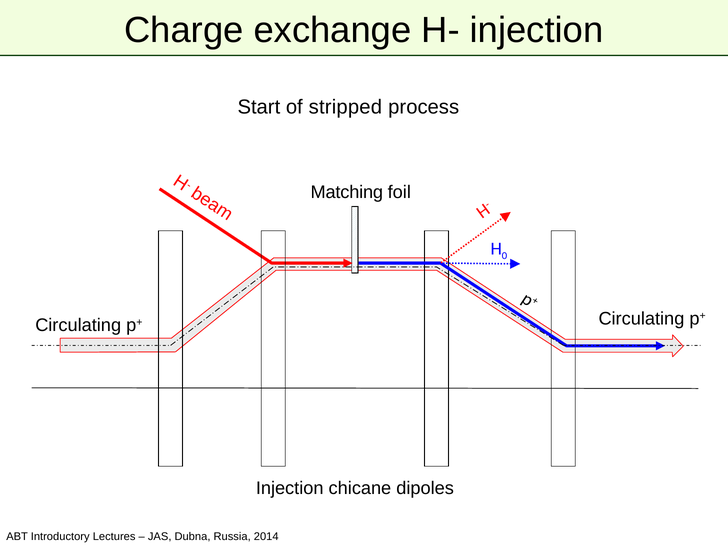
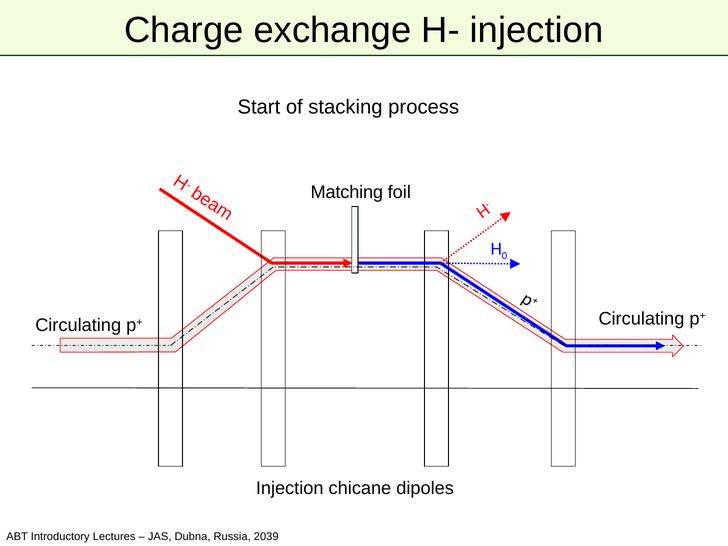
stripped: stripped -> stacking
2014: 2014 -> 2039
